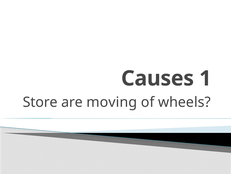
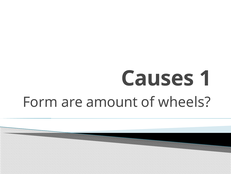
Store: Store -> Form
moving: moving -> amount
